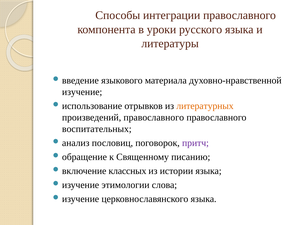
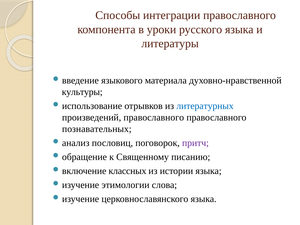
изучение: изучение -> культуры
литературных colour: orange -> blue
воспитательных: воспитательных -> познавательных
